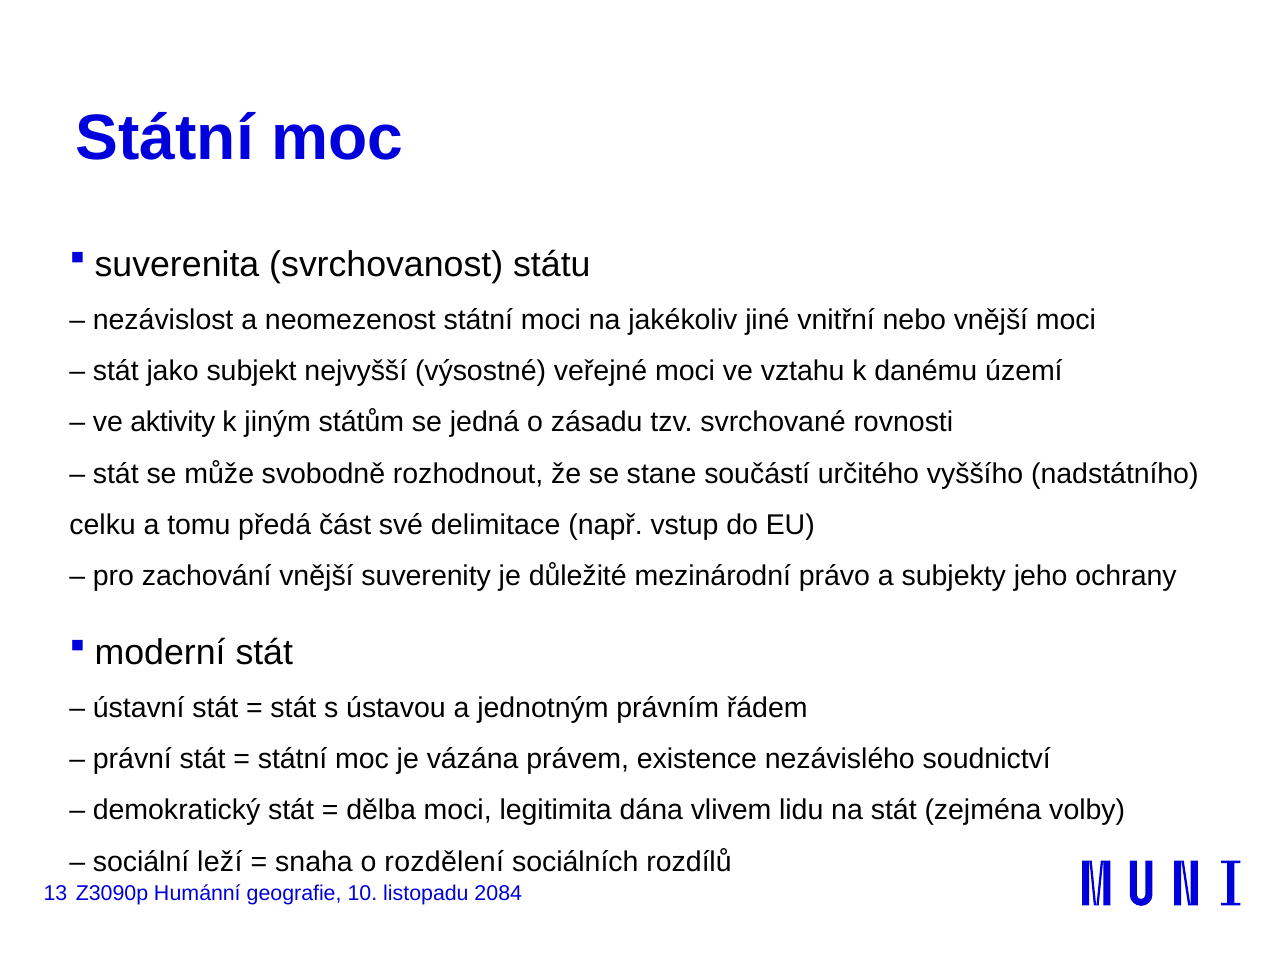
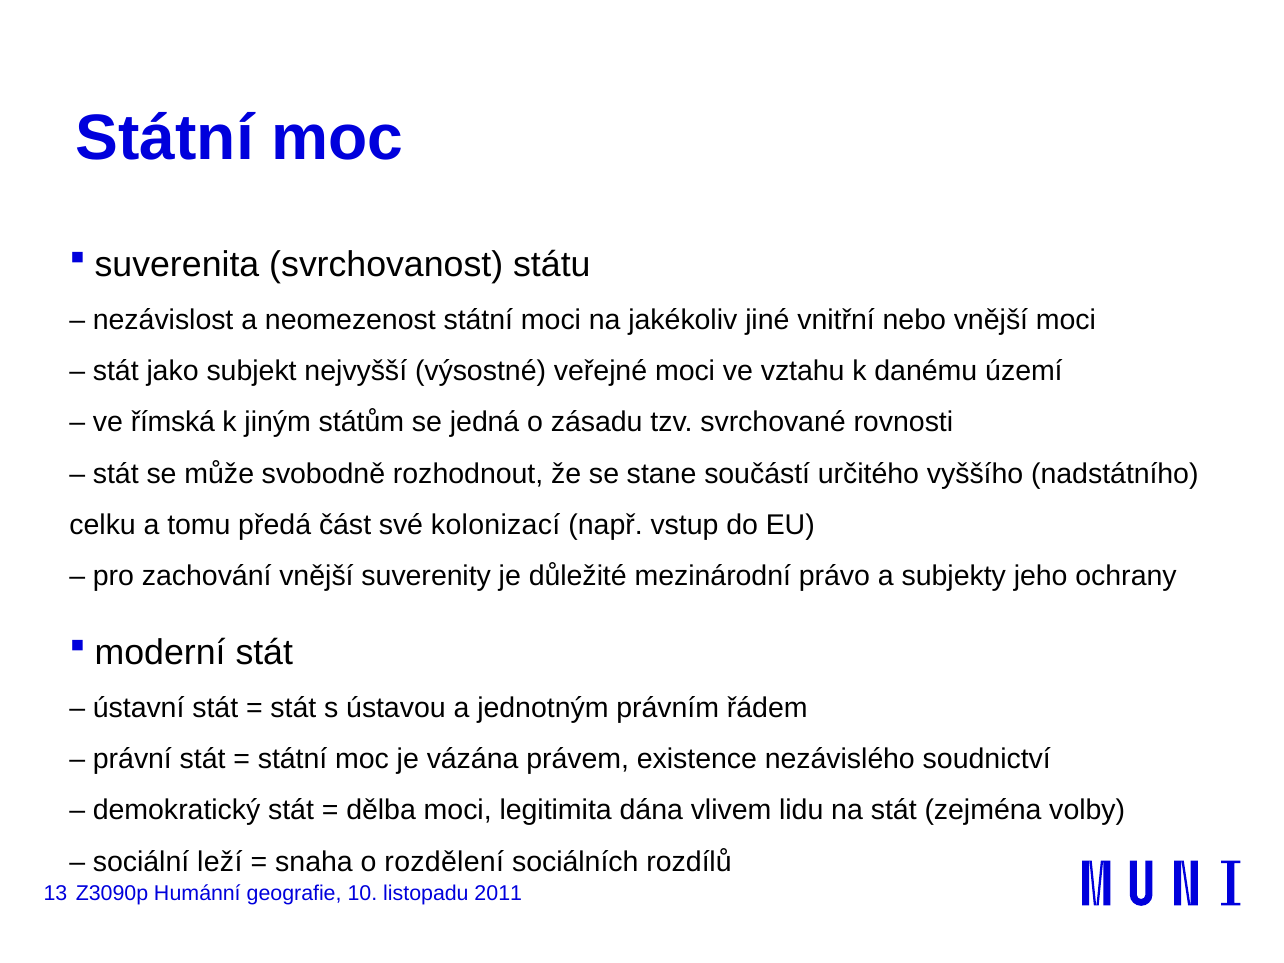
aktivity: aktivity -> římská
delimitace: delimitace -> kolonizací
2084: 2084 -> 2011
